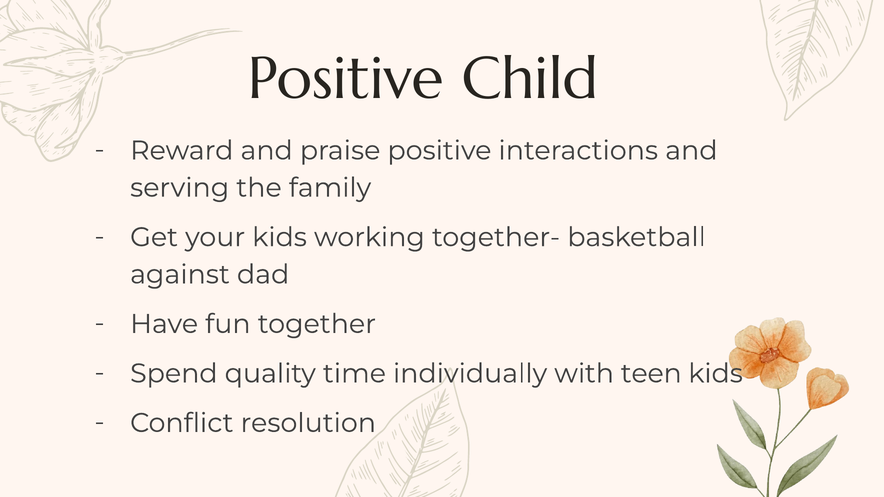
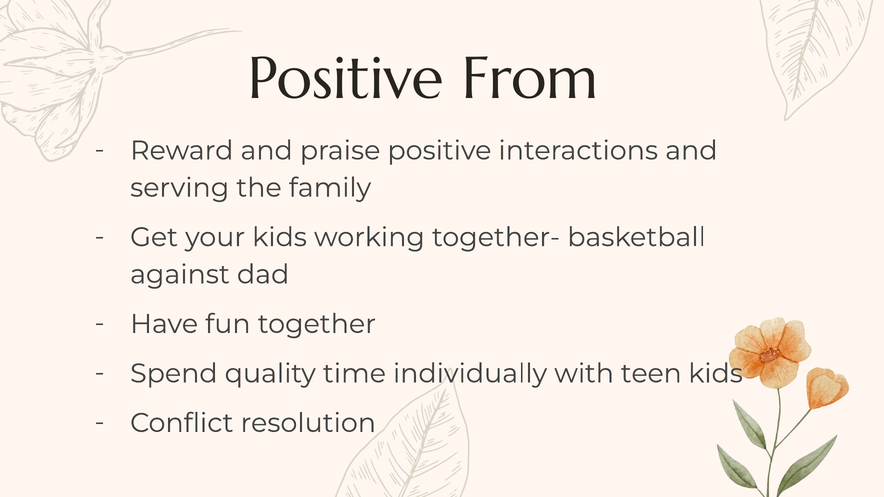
Child: Child -> From
